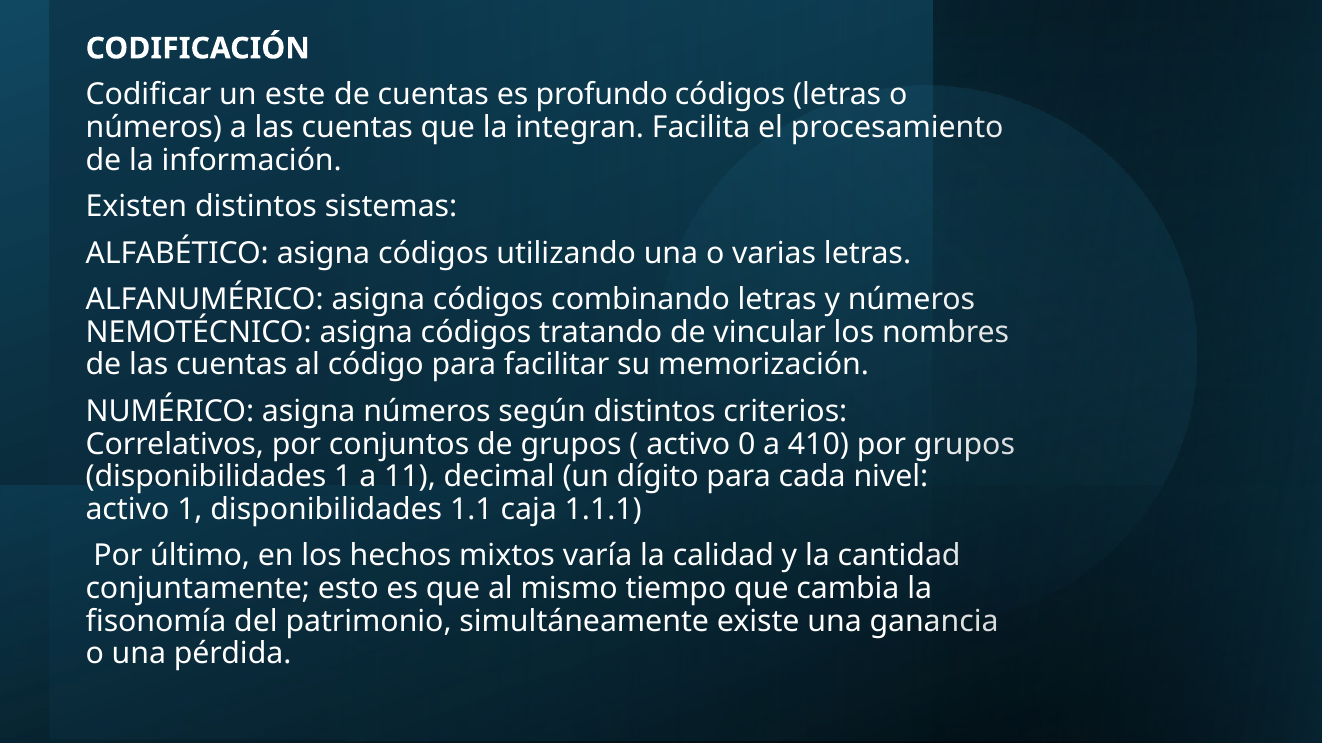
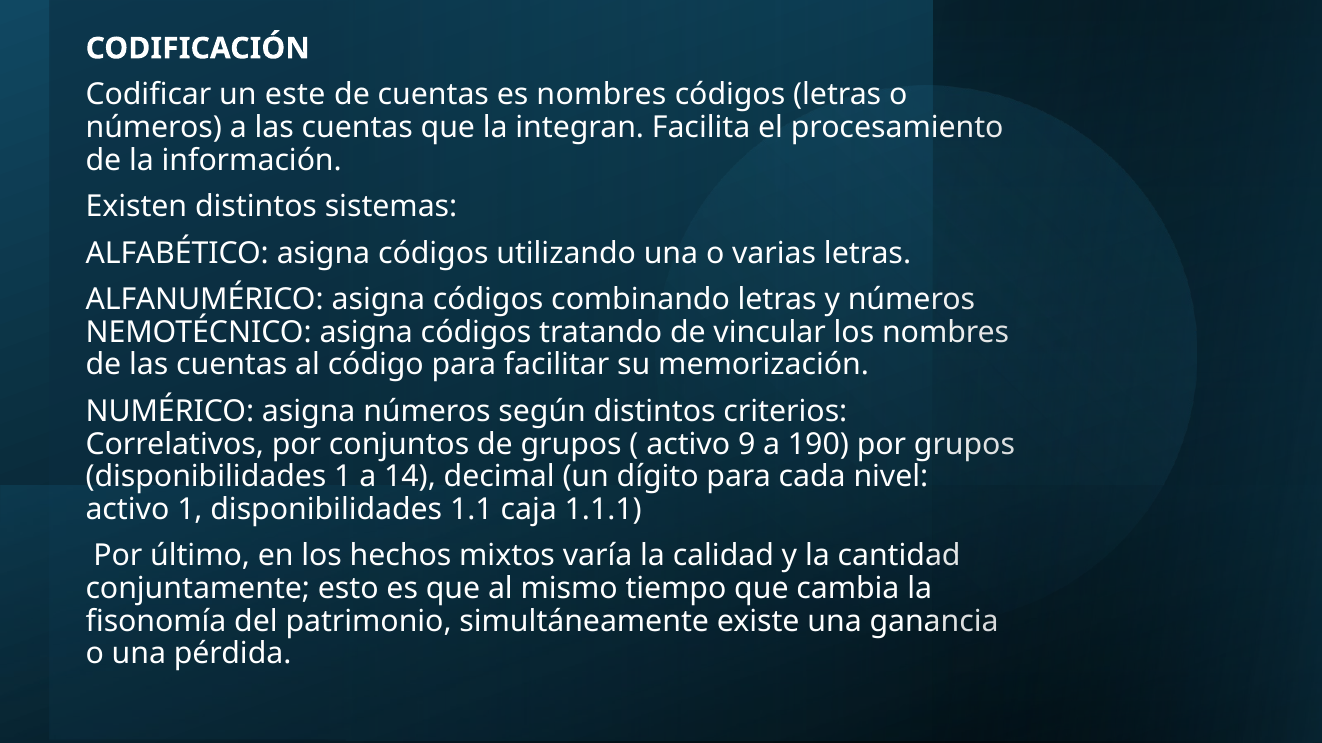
es profundo: profundo -> nombres
0: 0 -> 9
410: 410 -> 190
11: 11 -> 14
